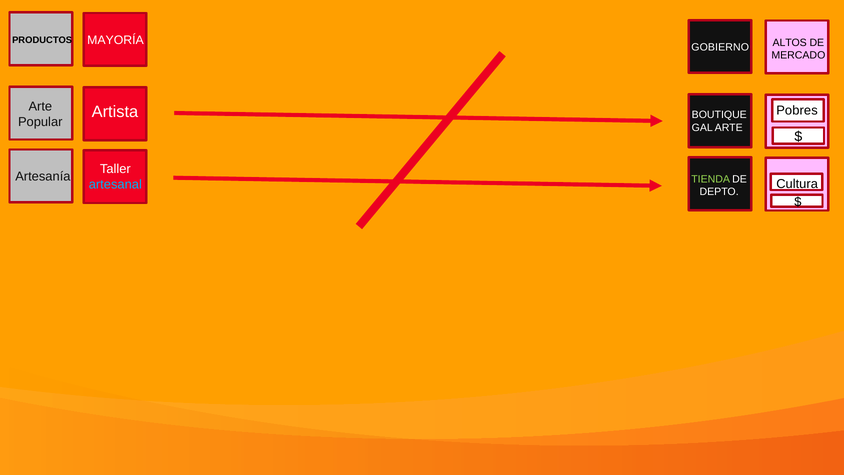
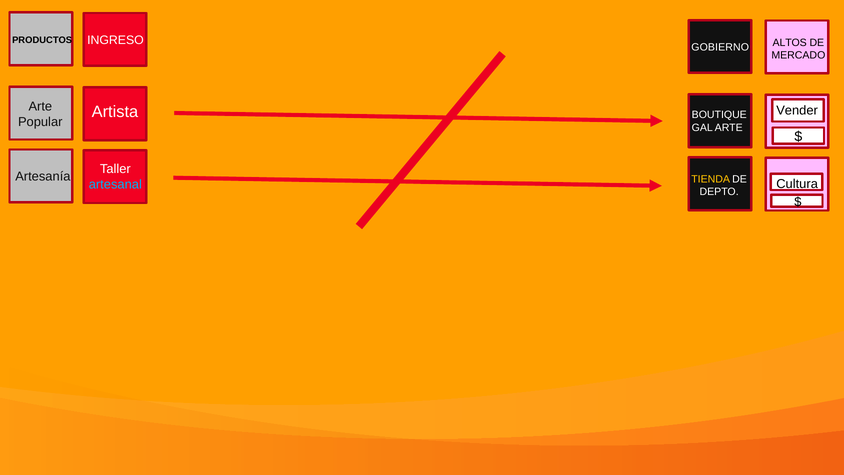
MAYORÍA: MAYORÍA -> INGRESO
Pobres: Pobres -> Vender
TIENDA colour: light green -> yellow
